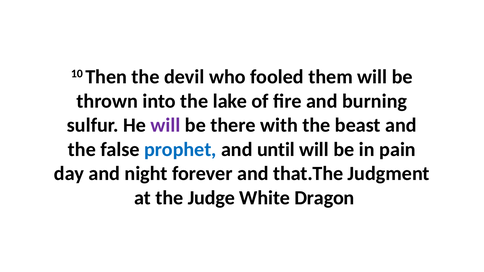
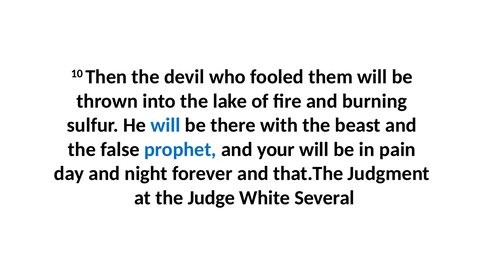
will at (165, 125) colour: purple -> blue
until: until -> your
Dragon: Dragon -> Several
